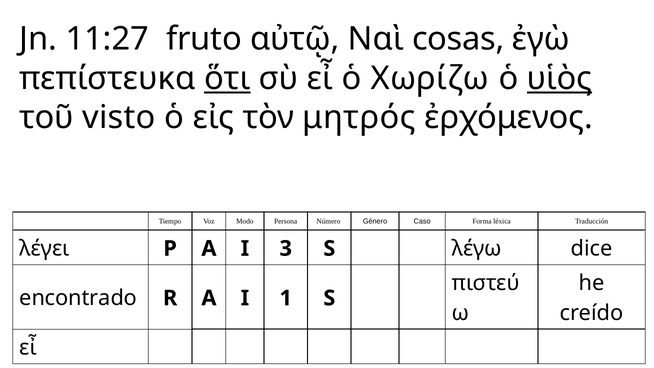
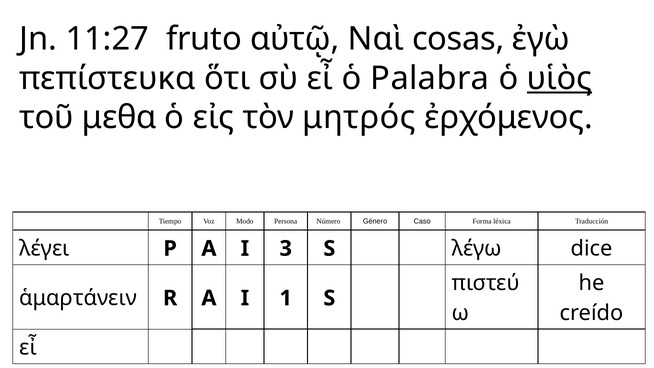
ὅτι underline: present -> none
Χωρίζω: Χωρίζω -> Palabra
visto: visto -> μεθα
encontrado: encontrado -> ἁμαρτάνειν
